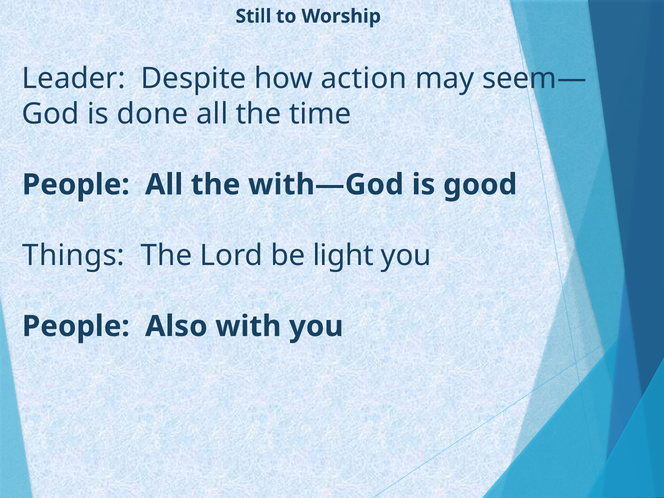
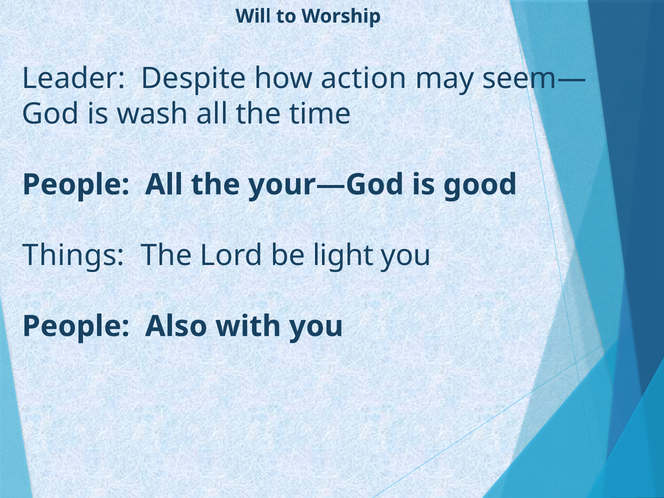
Still: Still -> Will
done: done -> wash
with—God: with—God -> your—God
